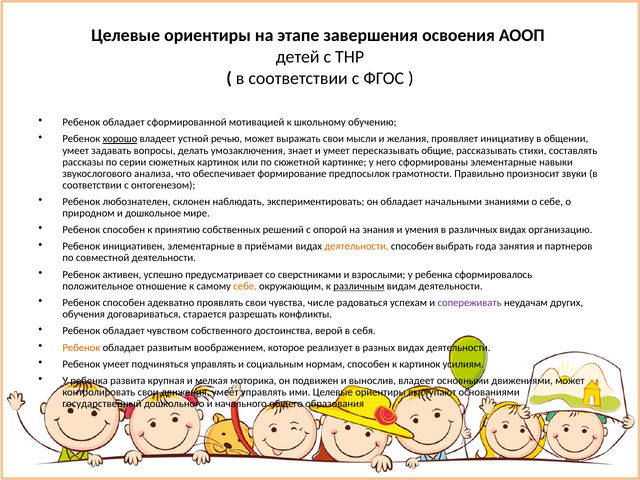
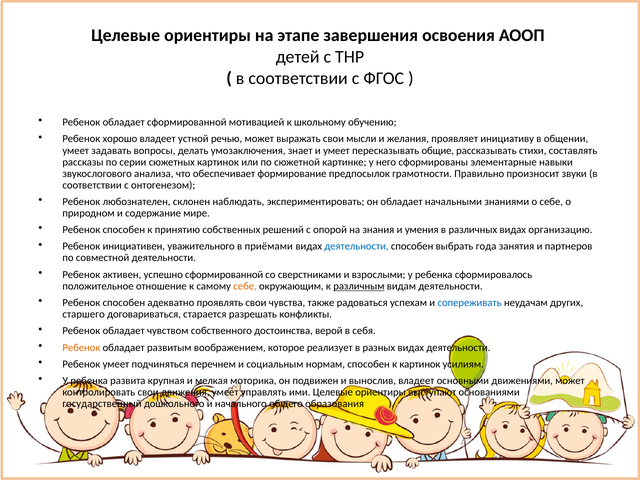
хорошо underline: present -> none
дошкольное: дошкольное -> содержание
инициативен элементарные: элементарные -> уважительного
деятельности at (356, 246) colour: orange -> blue
успешно предусматривает: предусматривает -> сформированной
числе: числе -> также
сопереживать colour: purple -> blue
обучения: обучения -> старшего
подчиняться управлять: управлять -> перечнем
